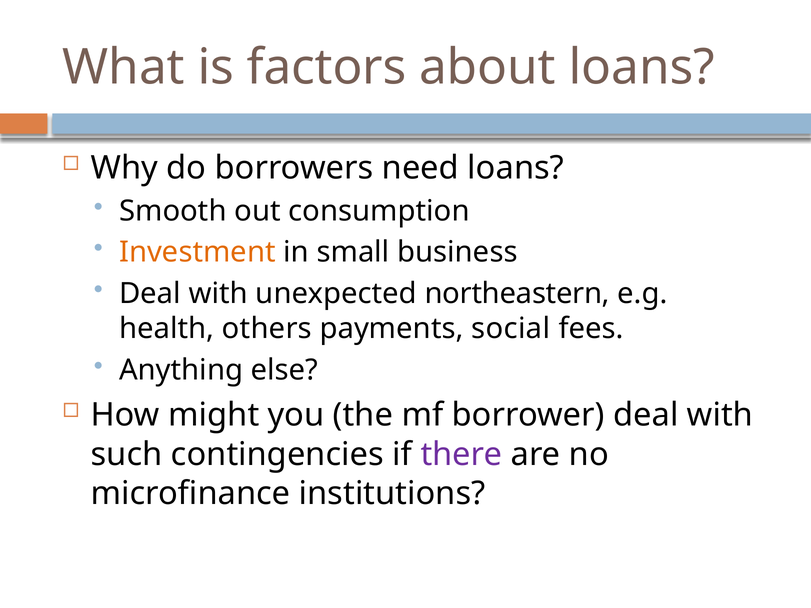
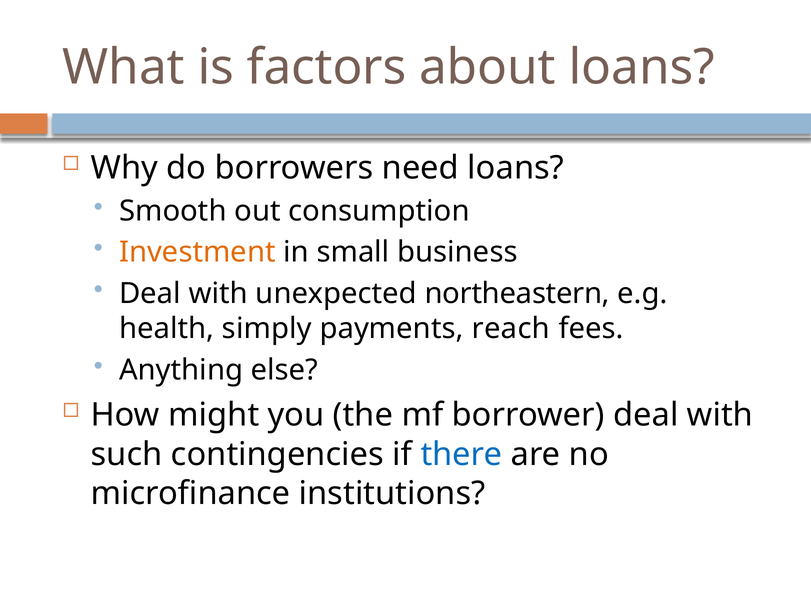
others: others -> simply
social: social -> reach
there colour: purple -> blue
